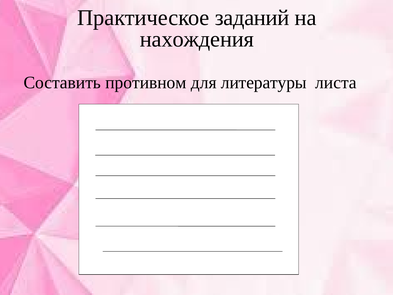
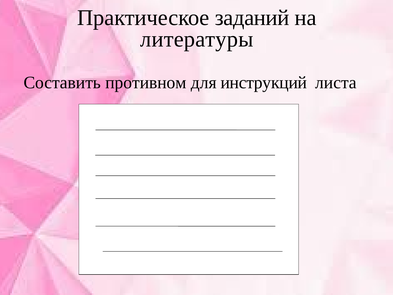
нахождения: нахождения -> литературы
литературы: литературы -> инструкций
